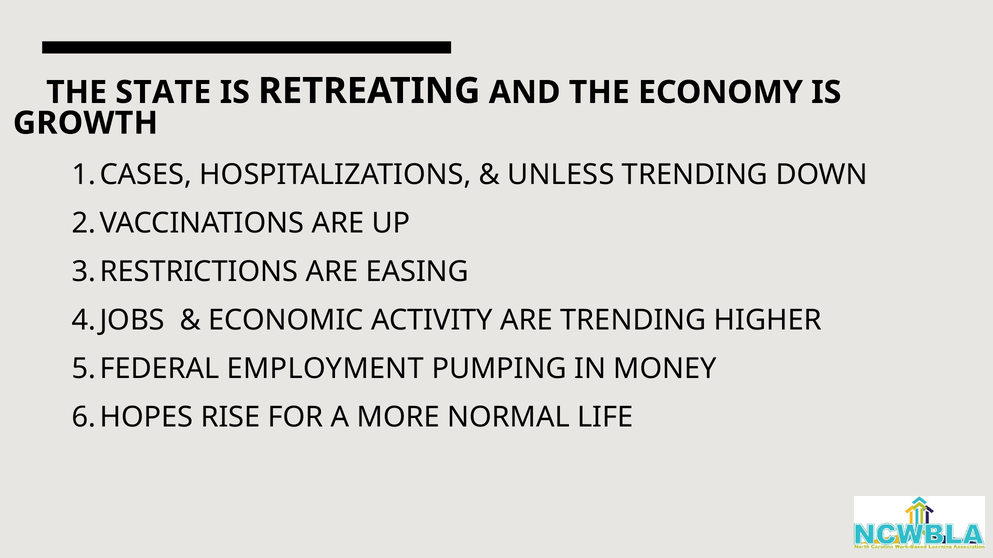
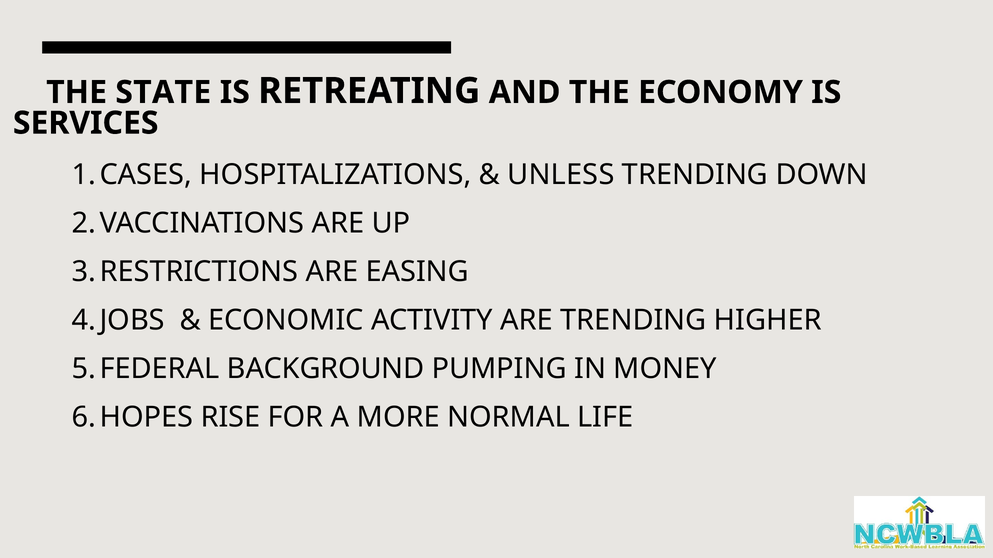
GROWTH: GROWTH -> SERVICES
EMPLOYMENT: EMPLOYMENT -> BACKGROUND
